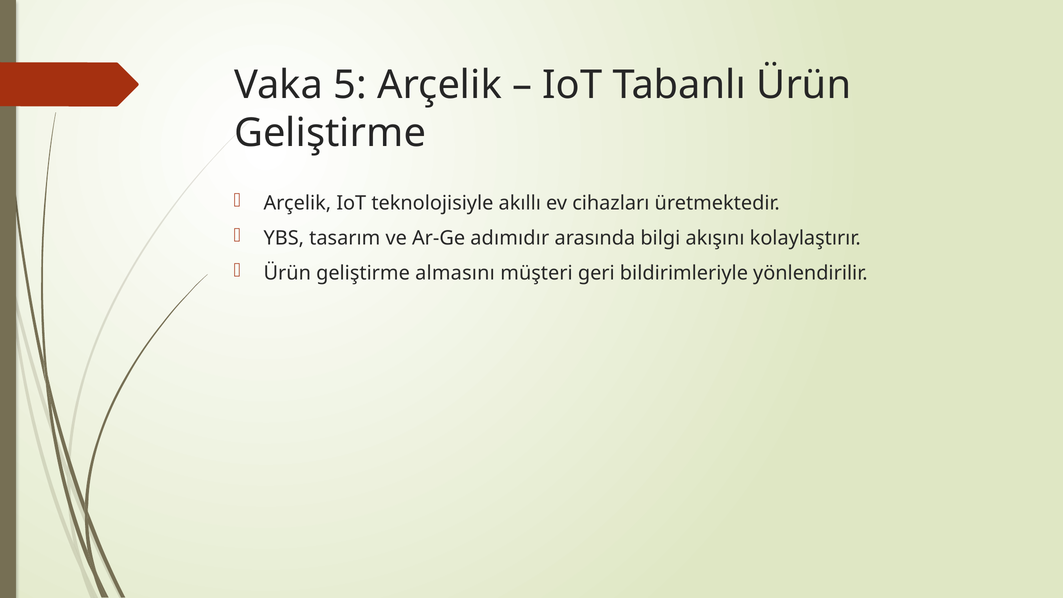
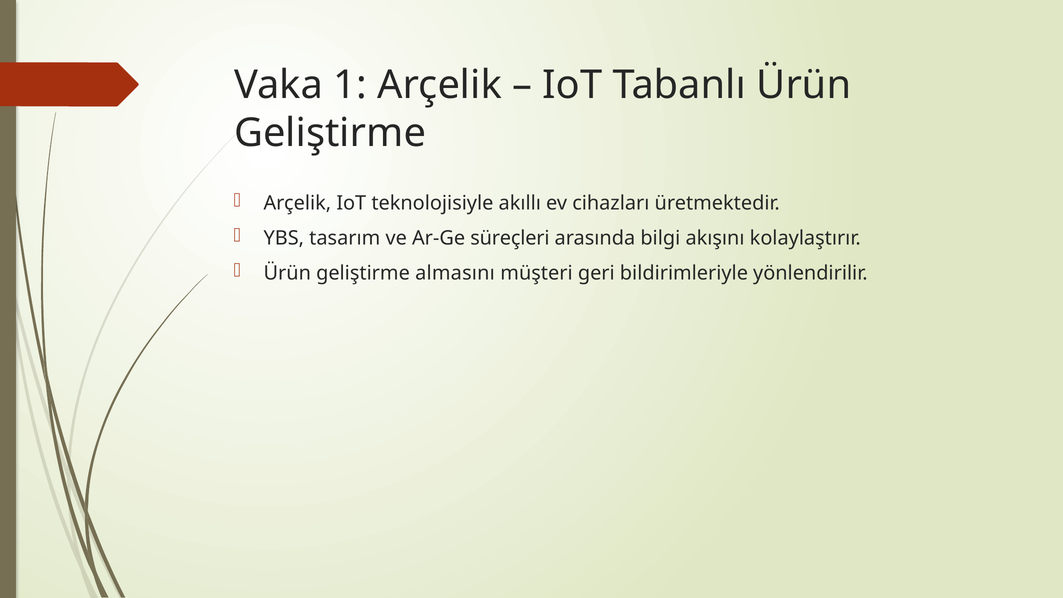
5: 5 -> 1
adımıdır: adımıdır -> süreçleri
